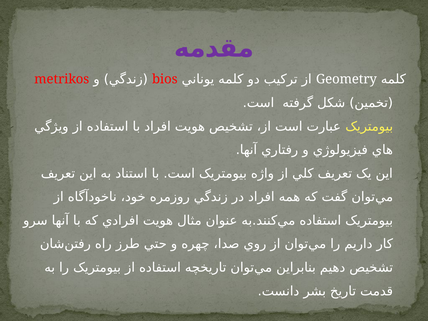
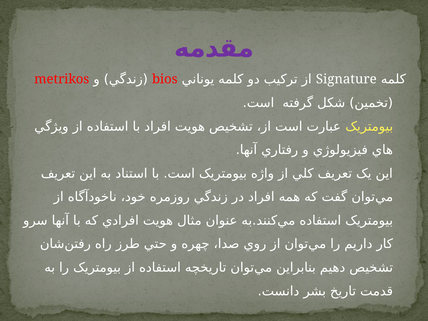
Geometry: Geometry -> Signature
